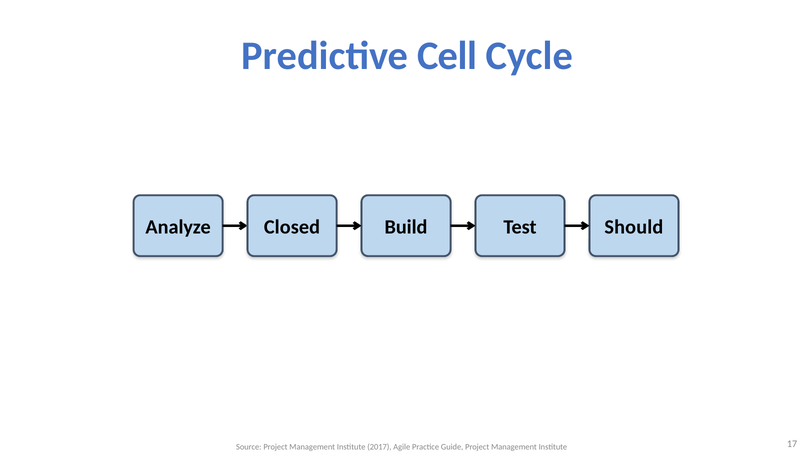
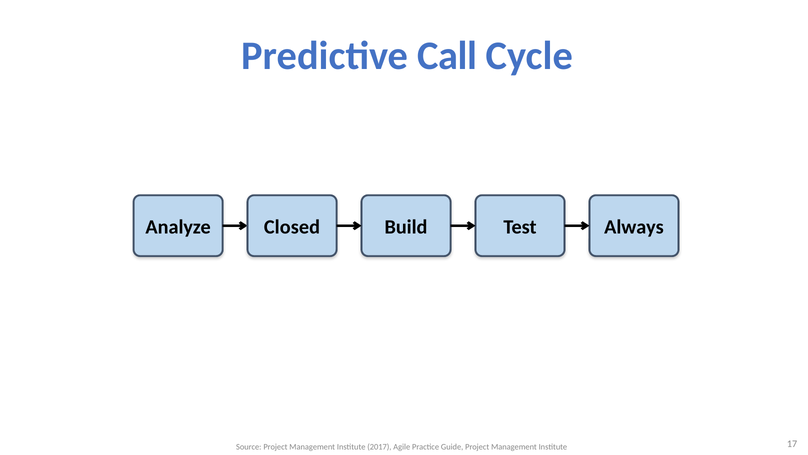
Cell: Cell -> Call
Should: Should -> Always
